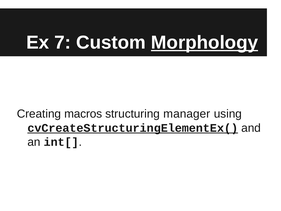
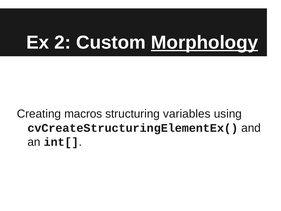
7: 7 -> 2
manager: manager -> variables
cvCreateStructuringElementEx( underline: present -> none
